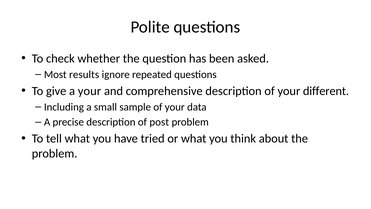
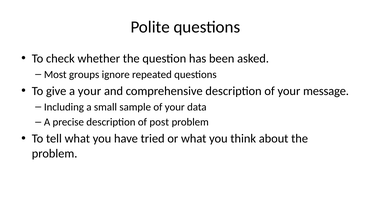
results: results -> groups
different: different -> message
